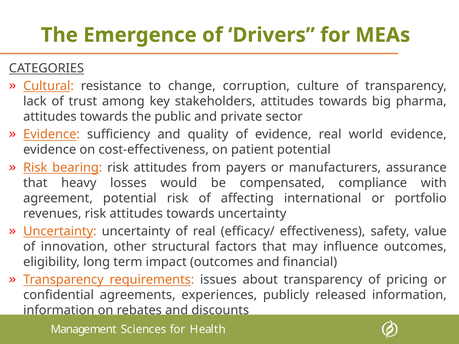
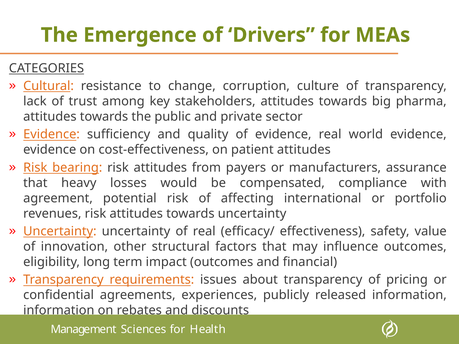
patient potential: potential -> attitudes
